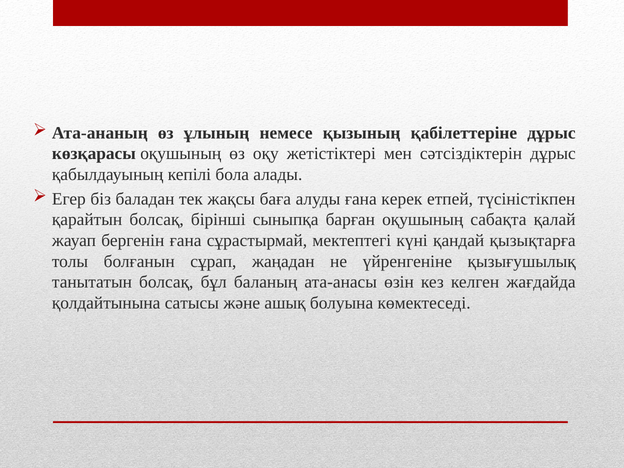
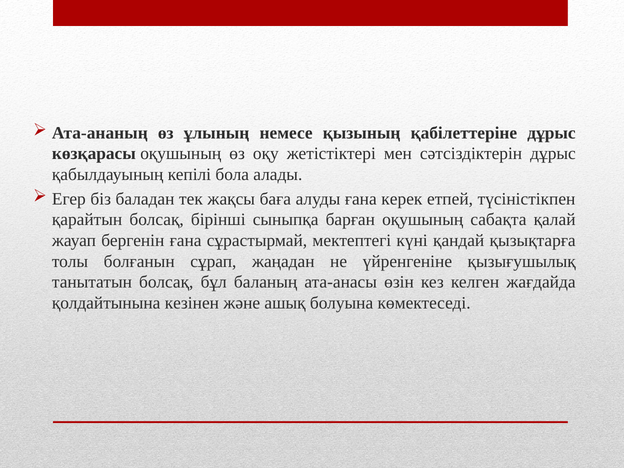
сатысы: сатысы -> кезінен
